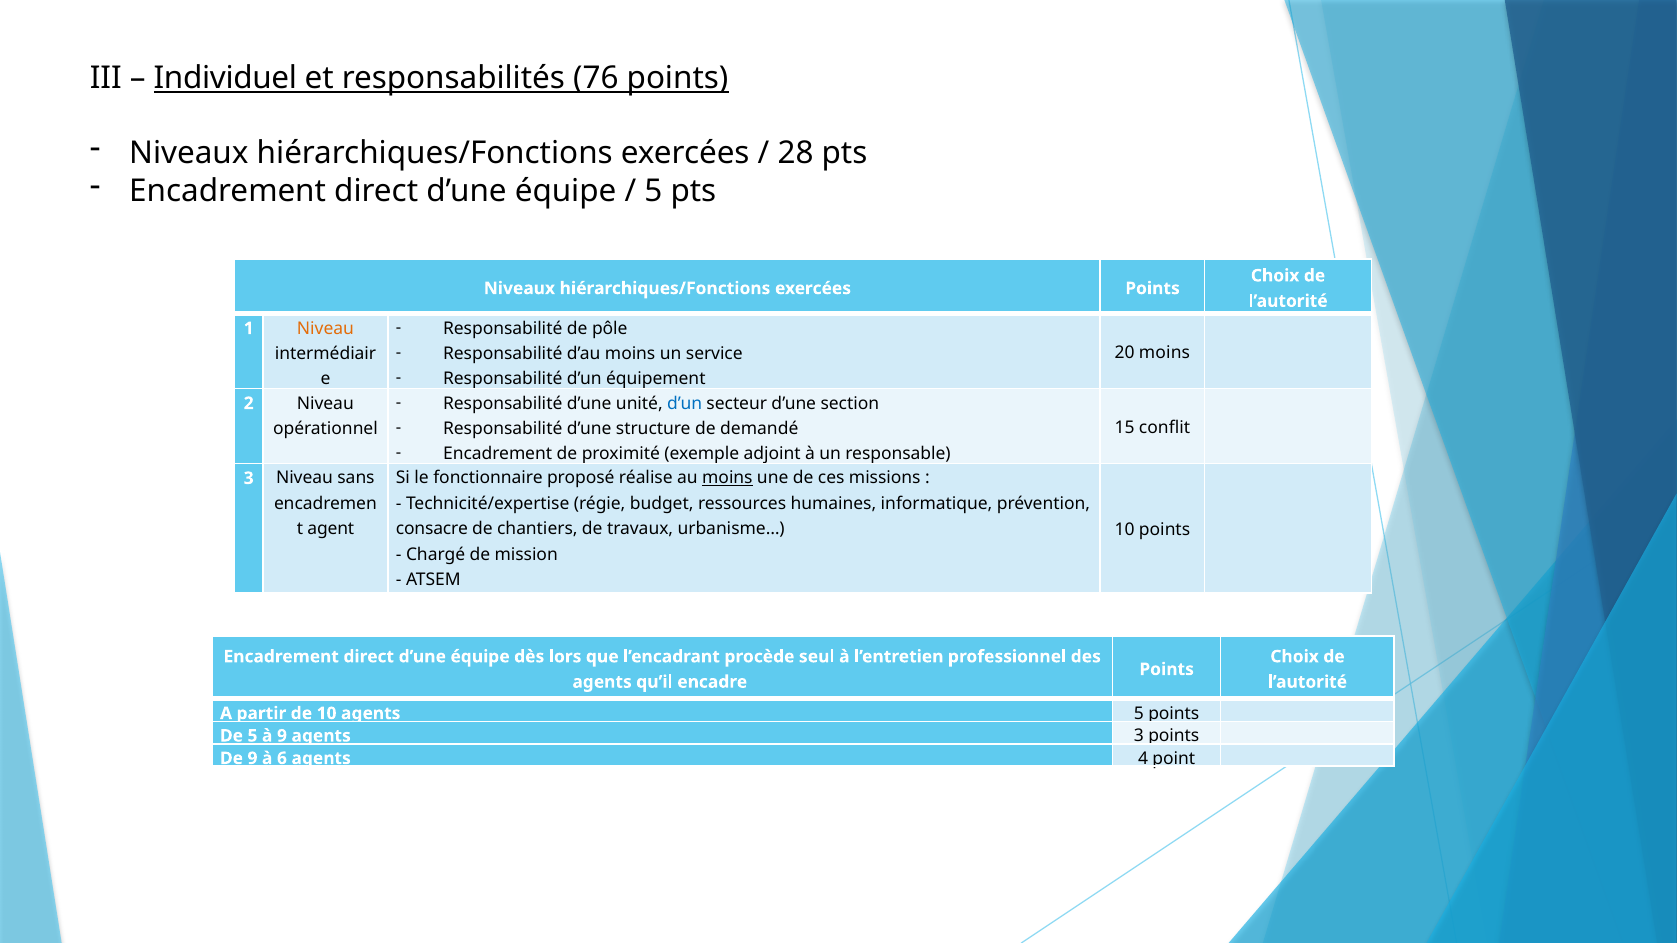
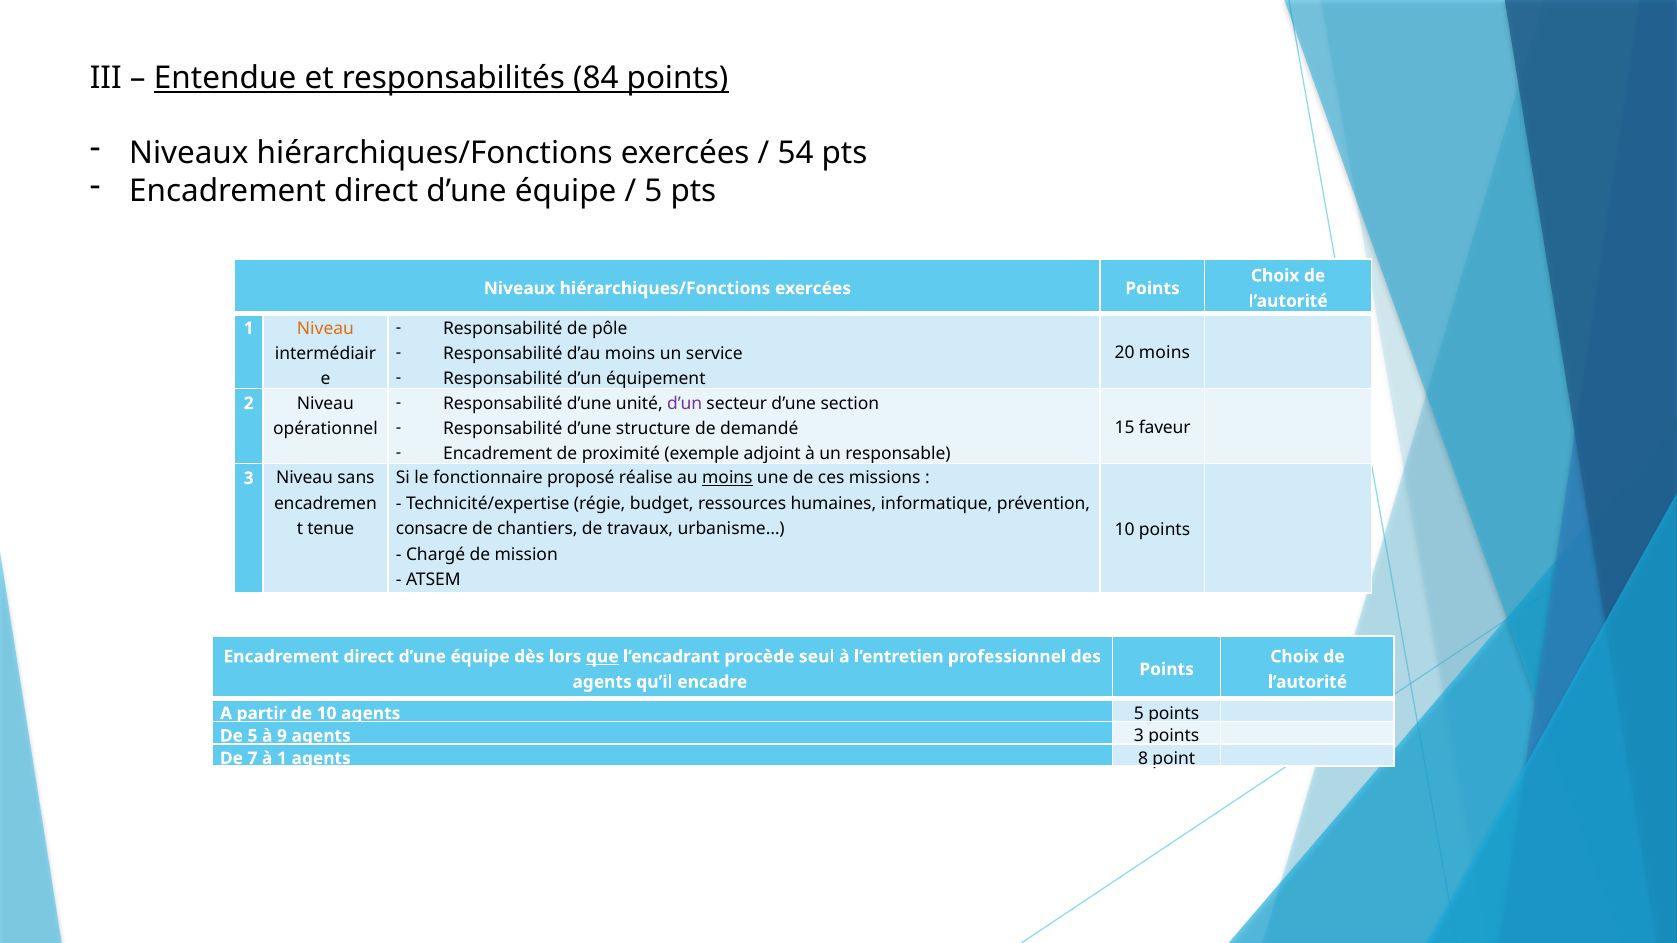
Individuel: Individuel -> Entendue
76: 76 -> 84
28: 28 -> 54
d’un at (685, 403) colour: blue -> purple
conflit: conflit -> faveur
agent: agent -> tenue
que underline: none -> present
De 9: 9 -> 7
à 6: 6 -> 1
4: 4 -> 8
